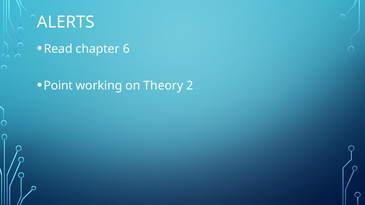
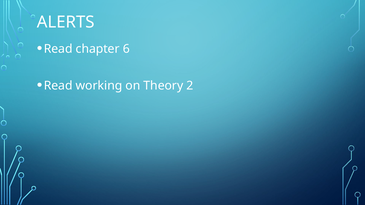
Point at (58, 86): Point -> Read
